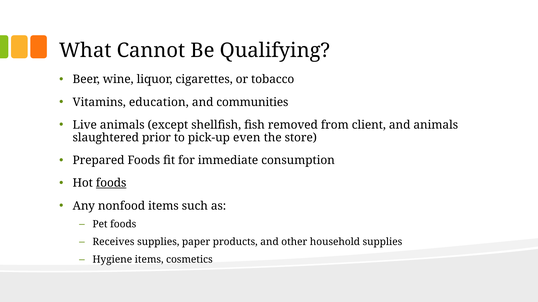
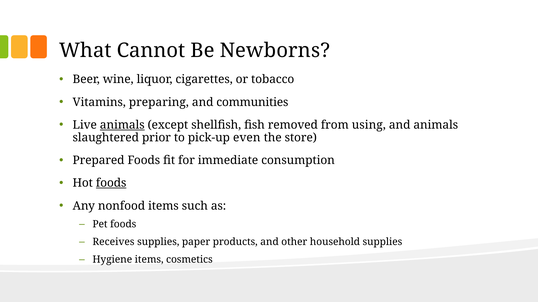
Qualifying: Qualifying -> Newborns
education: education -> preparing
animals at (122, 125) underline: none -> present
client: client -> using
